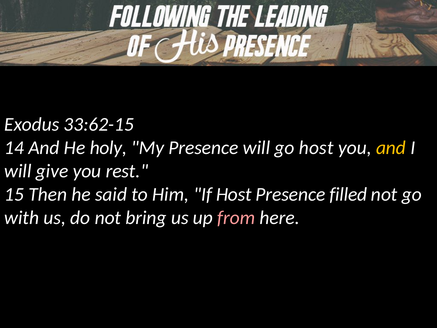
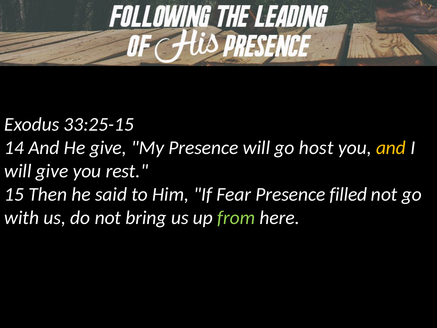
33:62-15: 33:62-15 -> 33:25-15
He holy: holy -> give
If Host: Host -> Fear
from colour: pink -> light green
